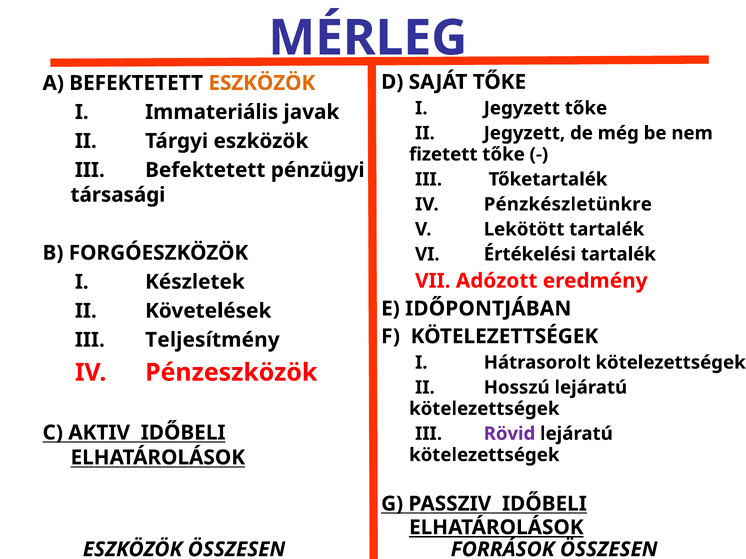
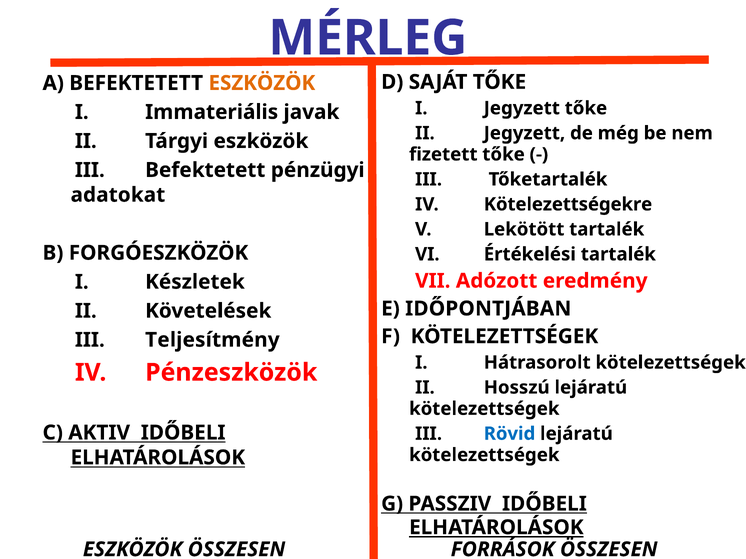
társasági: társasági -> adatokat
Pénzkészletünkre: Pénzkészletünkre -> Kötelezettségekre
Rövid colour: purple -> blue
